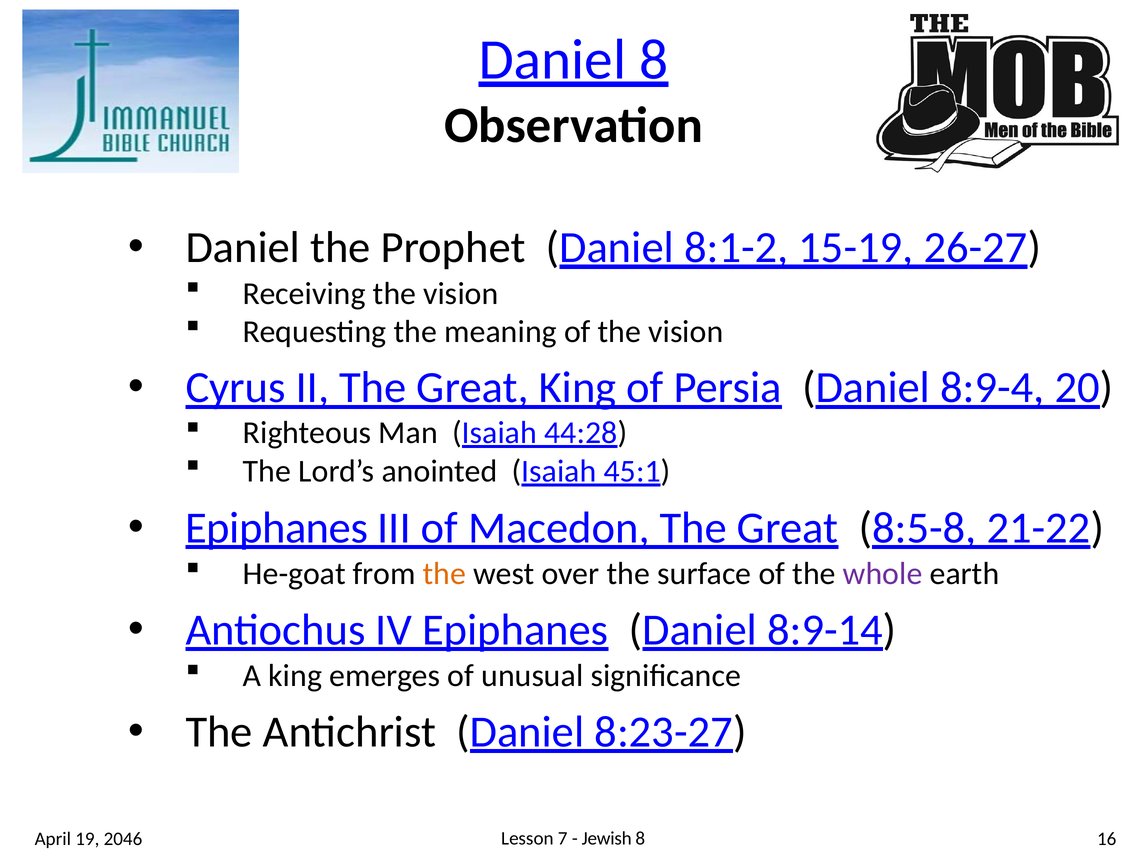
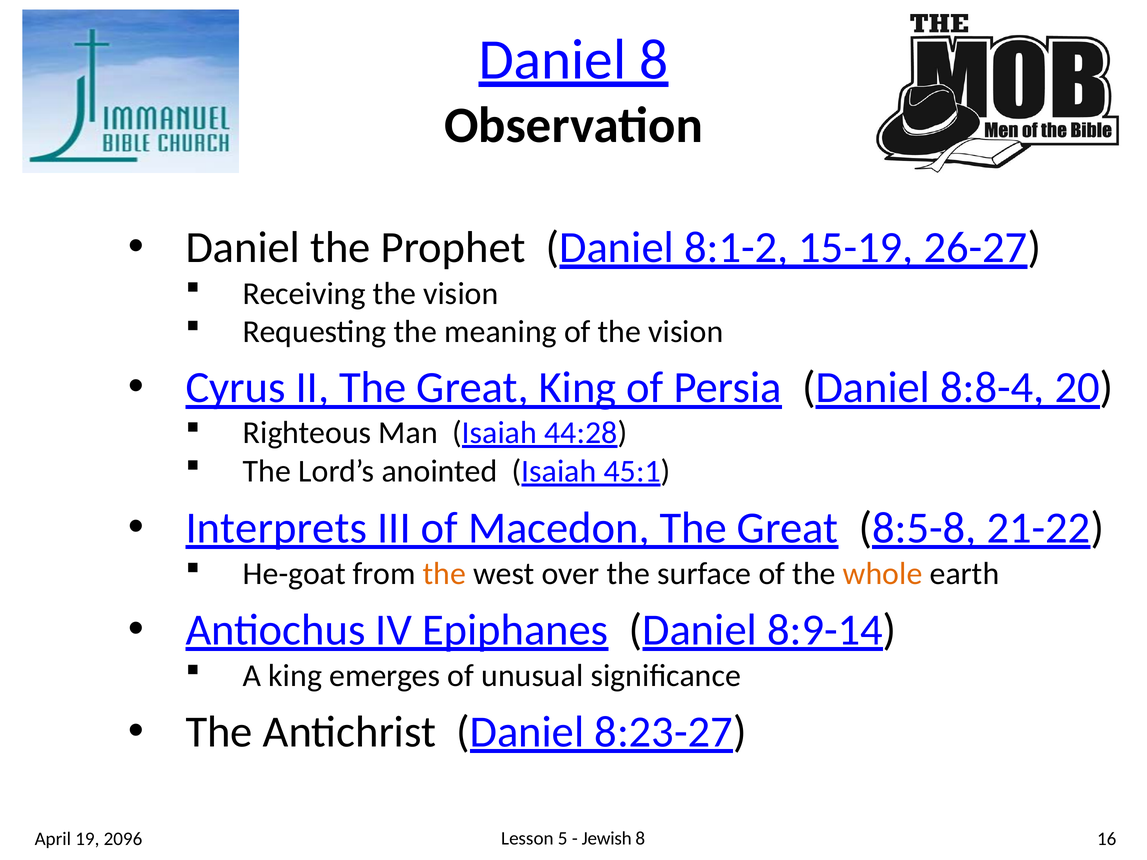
8:9-4: 8:9-4 -> 8:8-4
Epiphanes at (277, 528): Epiphanes -> Interprets
whole colour: purple -> orange
7: 7 -> 5
2046: 2046 -> 2096
